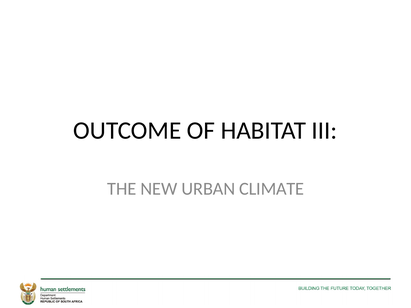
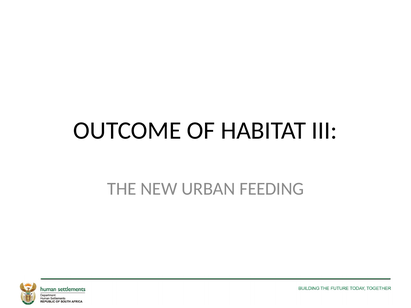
CLIMATE: CLIMATE -> FEEDING
